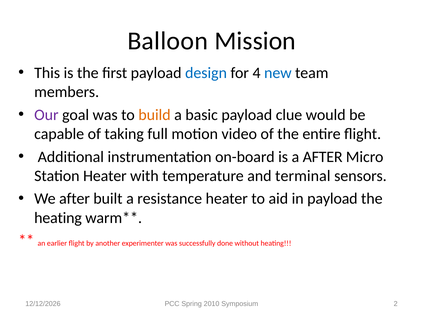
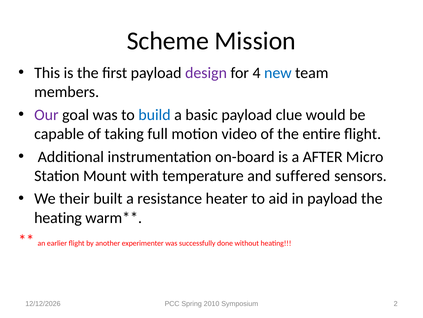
Balloon: Balloon -> Scheme
design colour: blue -> purple
build colour: orange -> blue
Station Heater: Heater -> Mount
terminal: terminal -> suffered
We after: after -> their
